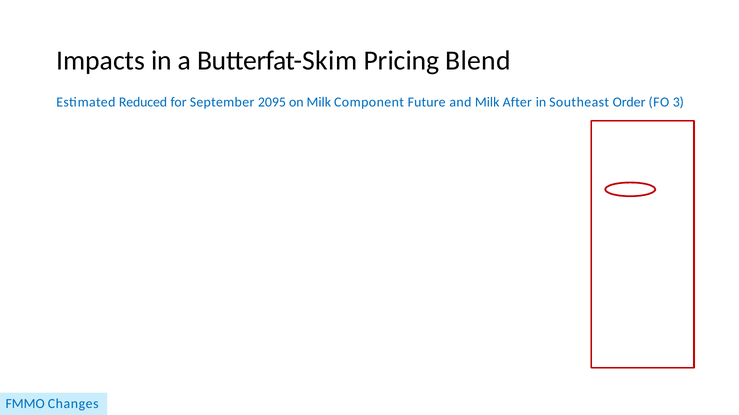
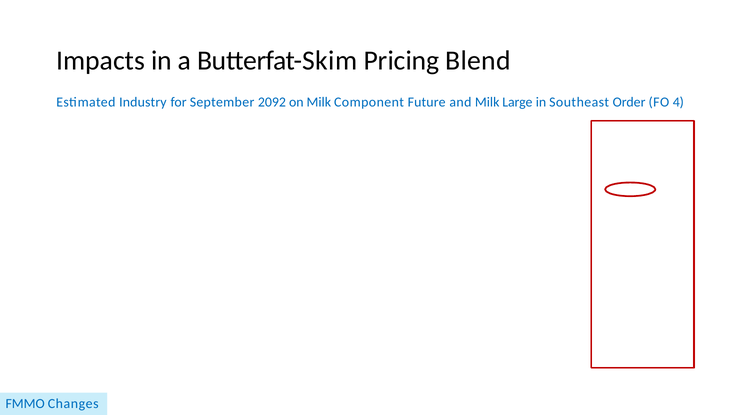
Reduced: Reduced -> Industry
2095: 2095 -> 2092
After: After -> Large
3: 3 -> 4
